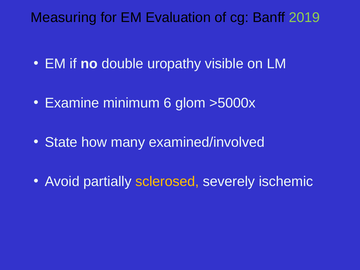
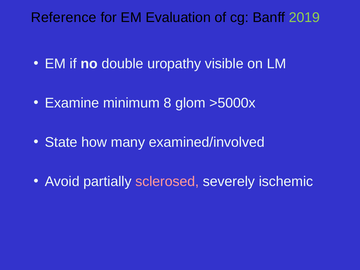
Measuring: Measuring -> Reference
6: 6 -> 8
sclerosed colour: yellow -> pink
